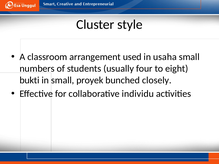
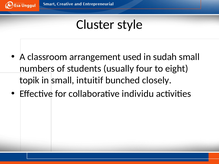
usaha: usaha -> sudah
bukti: bukti -> topik
proyek: proyek -> intuitif
